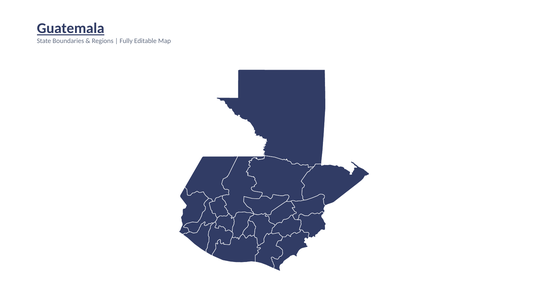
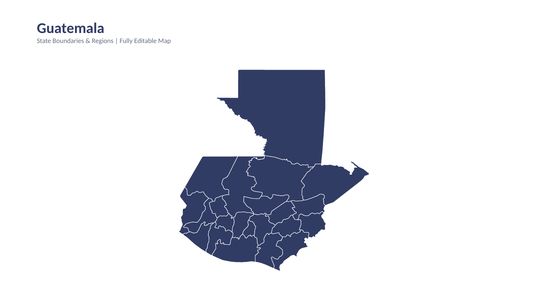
Guatemala underline: present -> none
